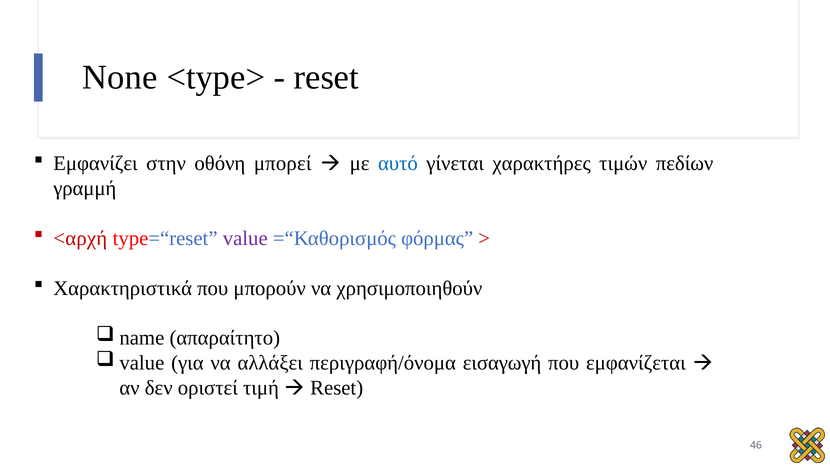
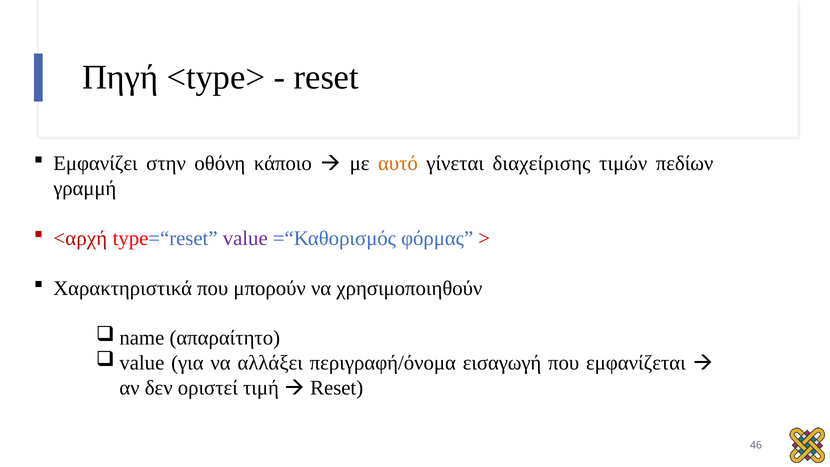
None: None -> Πηγή
μπορεί: μπορεί -> κάποιο
αυτό colour: blue -> orange
χαρακτήρες: χαρακτήρες -> διαχείρισης
